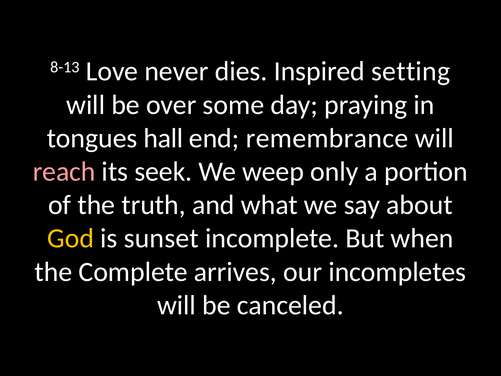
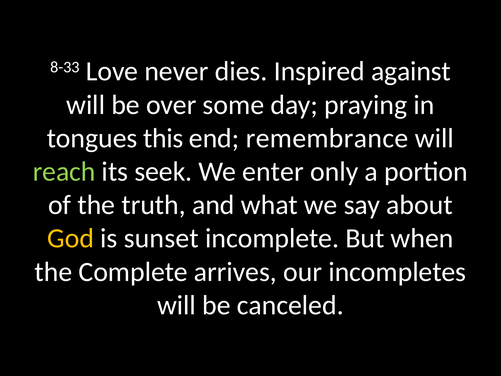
8-13: 8-13 -> 8-33
setting: setting -> against
hall: hall -> this
reach colour: pink -> light green
weep: weep -> enter
